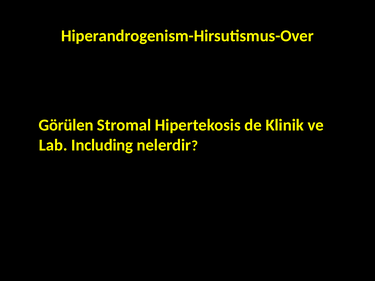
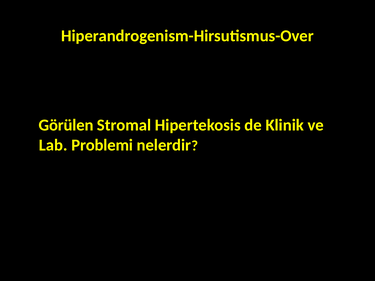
Including: Including -> Problemi
